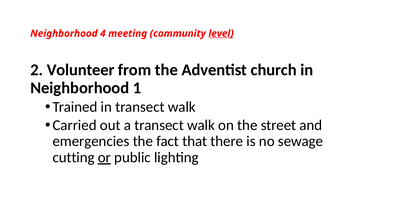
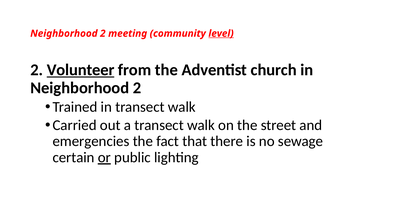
4 at (103, 33): 4 -> 2
Volunteer underline: none -> present
1 at (137, 88): 1 -> 2
cutting: cutting -> certain
